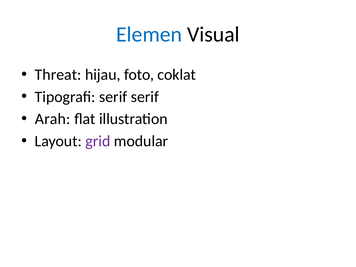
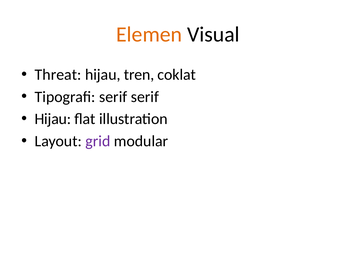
Elemen colour: blue -> orange
foto: foto -> tren
Arah at (53, 119): Arah -> Hijau
